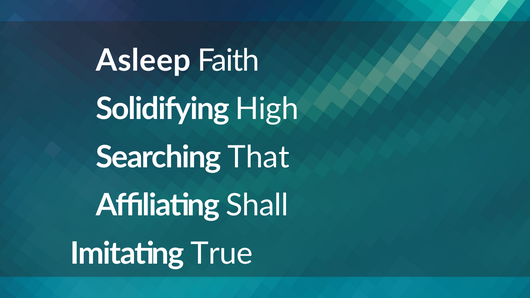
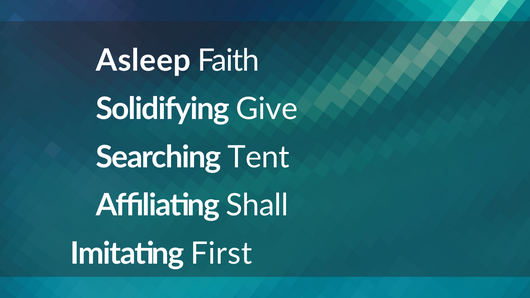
High: High -> Give
That: That -> Tent
True: True -> First
